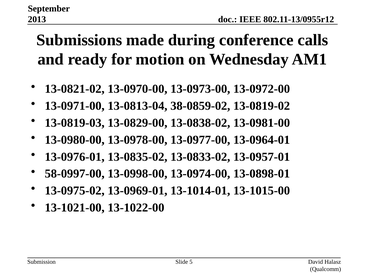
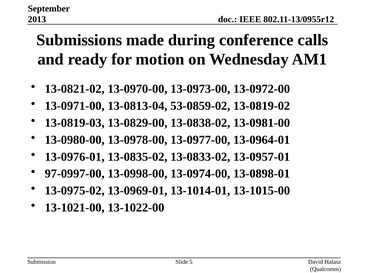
38-0859-02: 38-0859-02 -> 53-0859-02
58-0997-00: 58-0997-00 -> 97-0997-00
